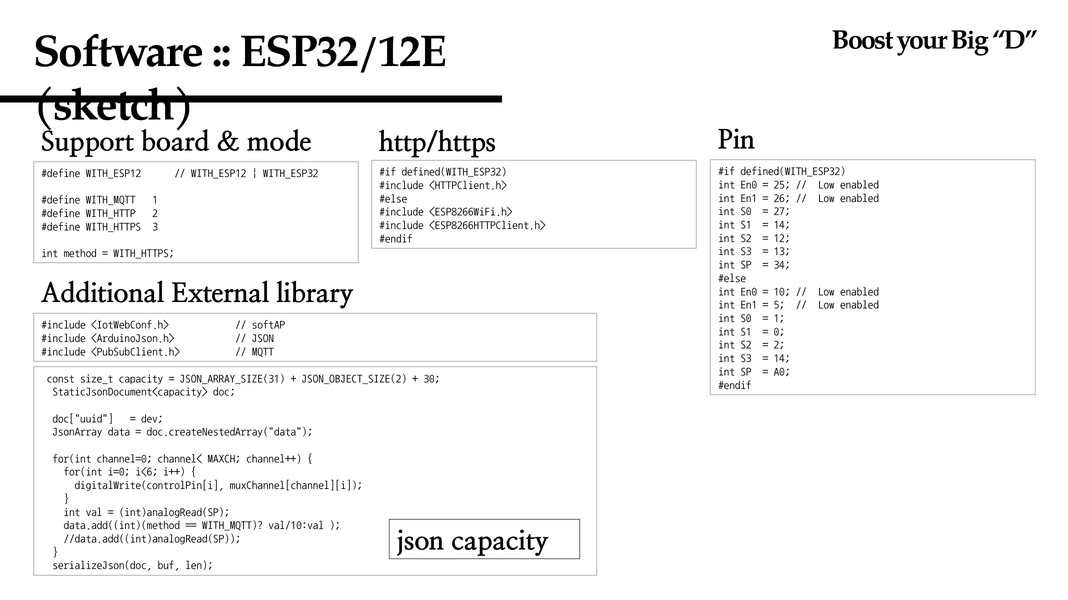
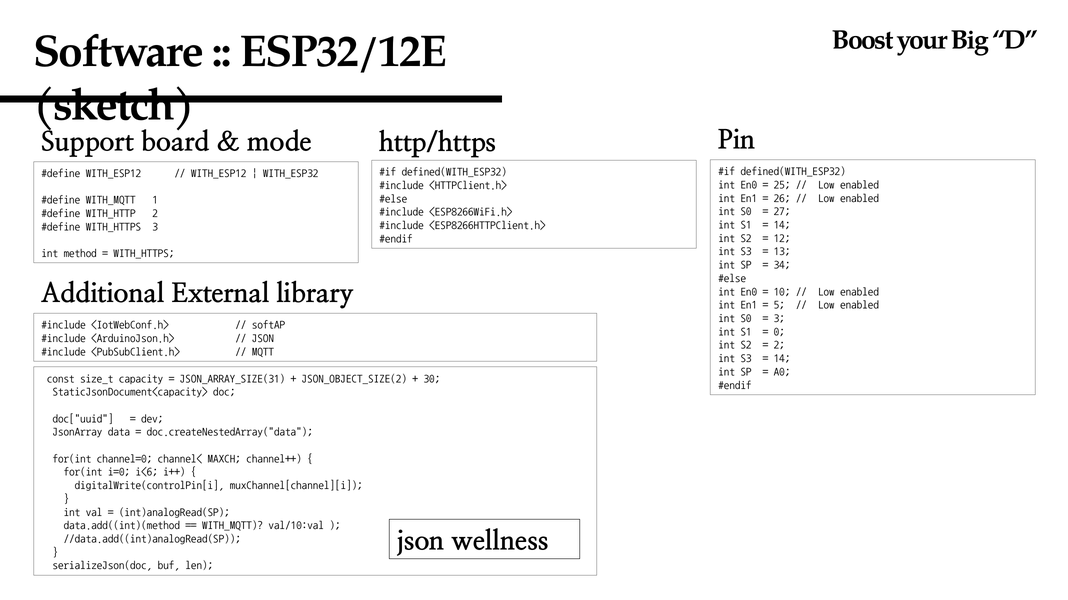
1 at (779, 318): 1 -> 3
json capacity: capacity -> wellness
